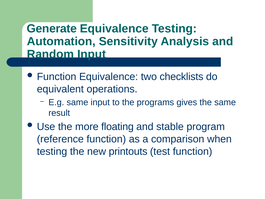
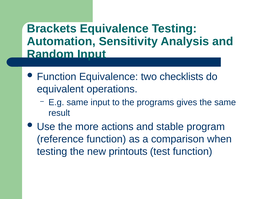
Generate: Generate -> Brackets
floating: floating -> actions
